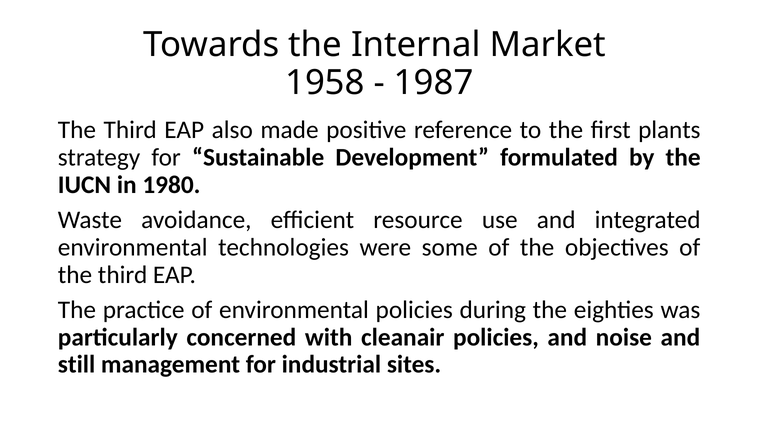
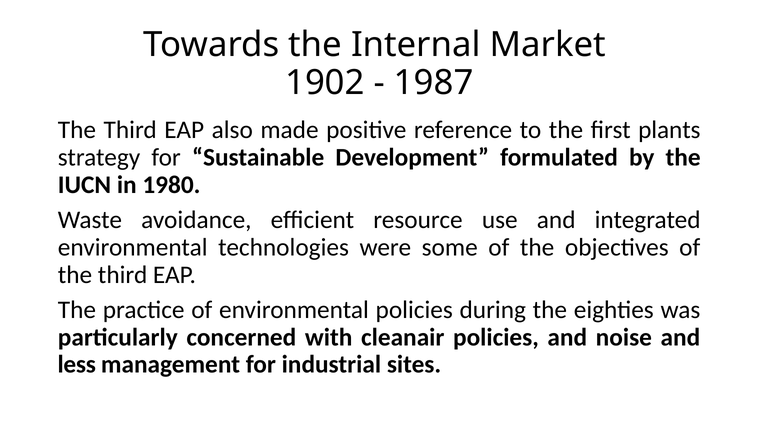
1958: 1958 -> 1902
still: still -> less
